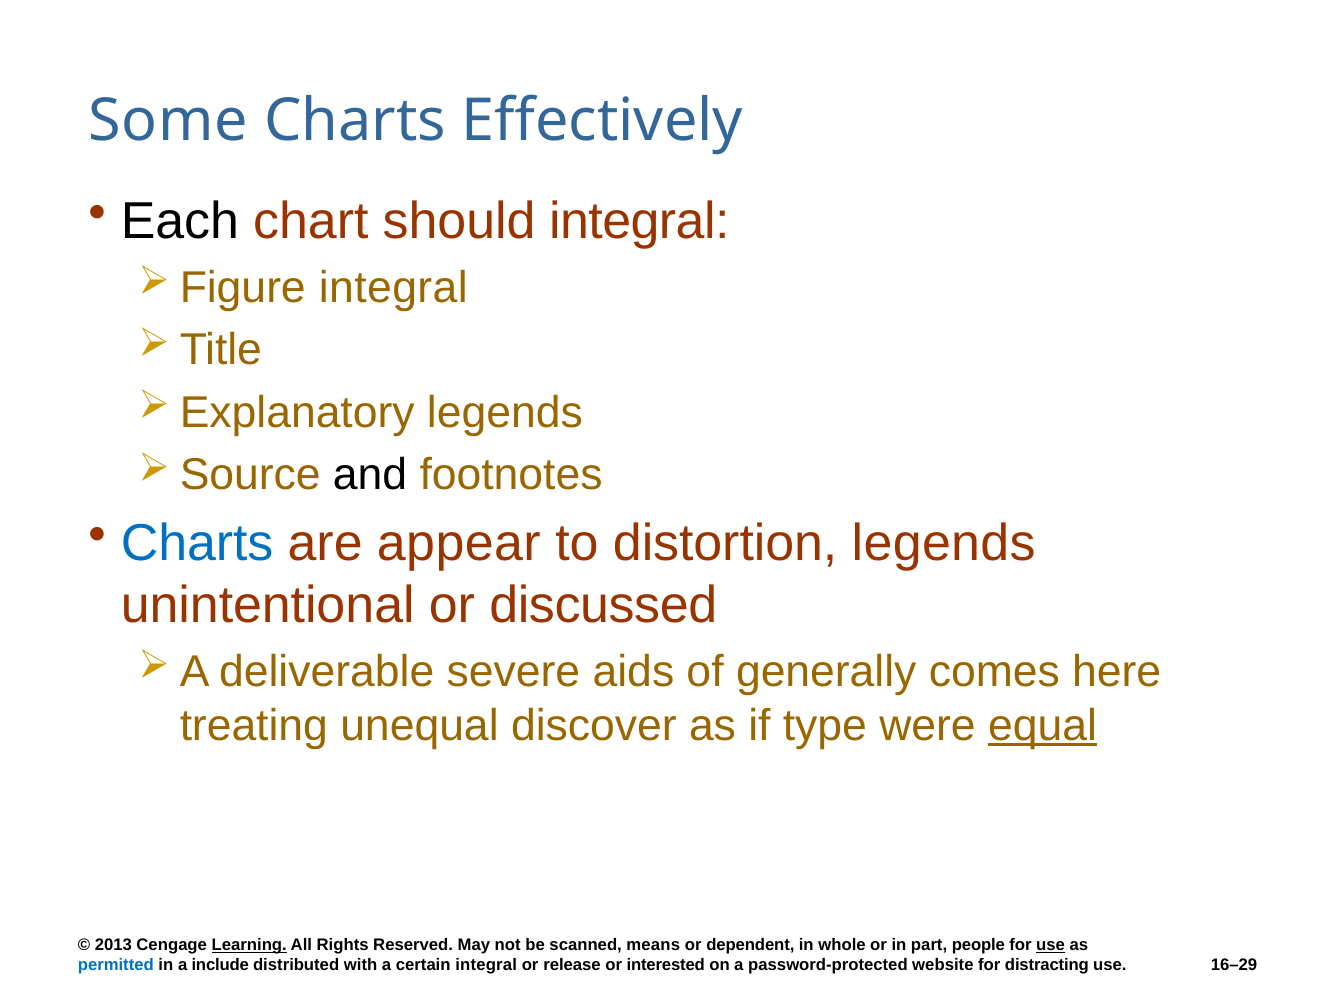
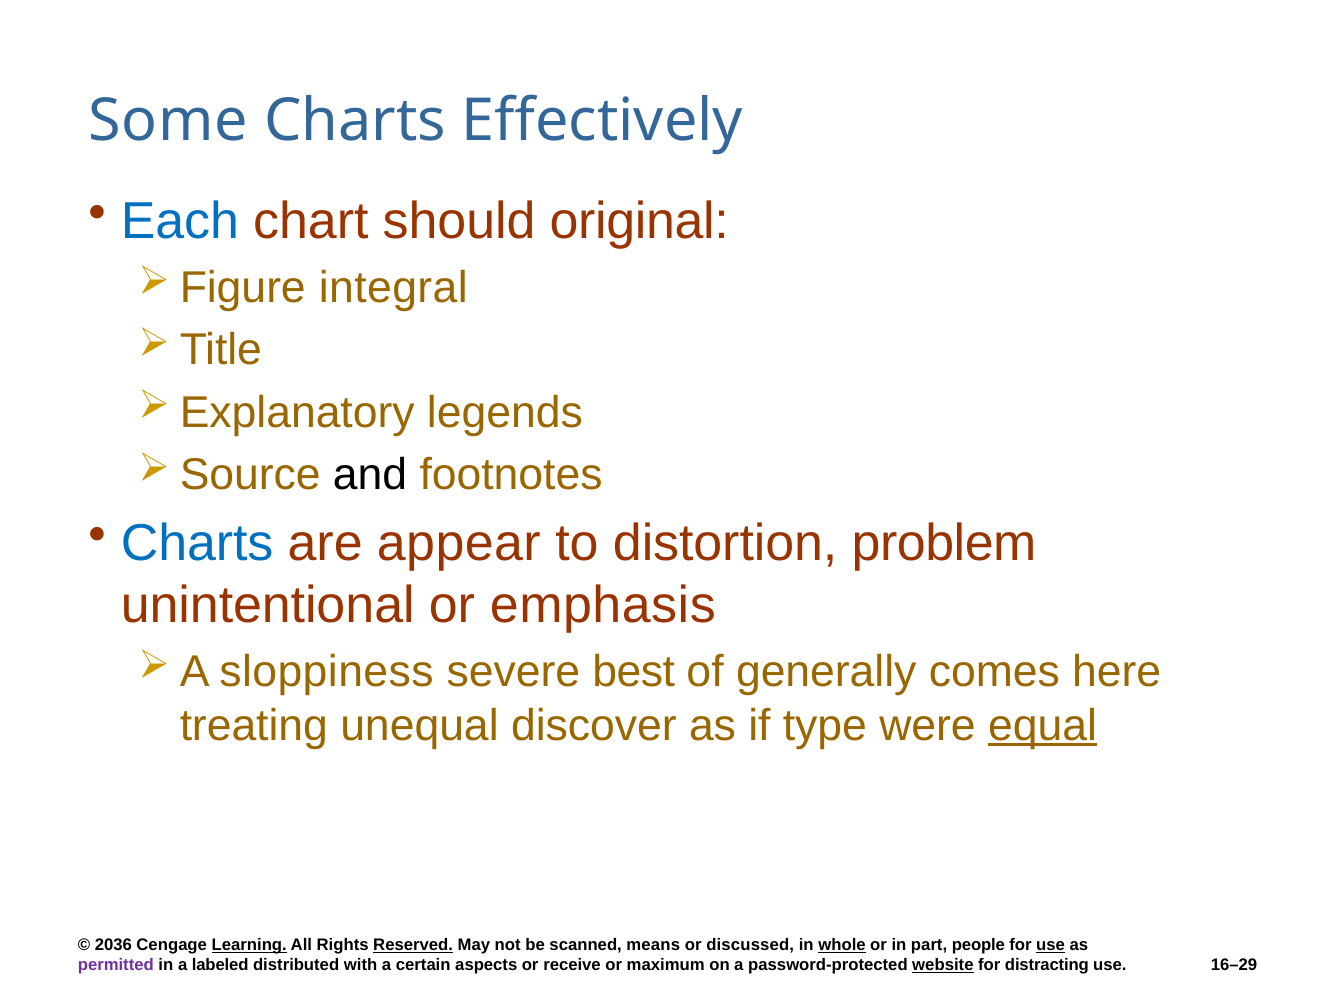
Each colour: black -> blue
should integral: integral -> original
distortion legends: legends -> problem
discussed: discussed -> emphasis
deliverable: deliverable -> sloppiness
aids: aids -> best
2013: 2013 -> 2036
Reserved underline: none -> present
dependent: dependent -> discussed
whole underline: none -> present
permitted colour: blue -> purple
include: include -> labeled
certain integral: integral -> aspects
release: release -> receive
interested: interested -> maximum
website underline: none -> present
